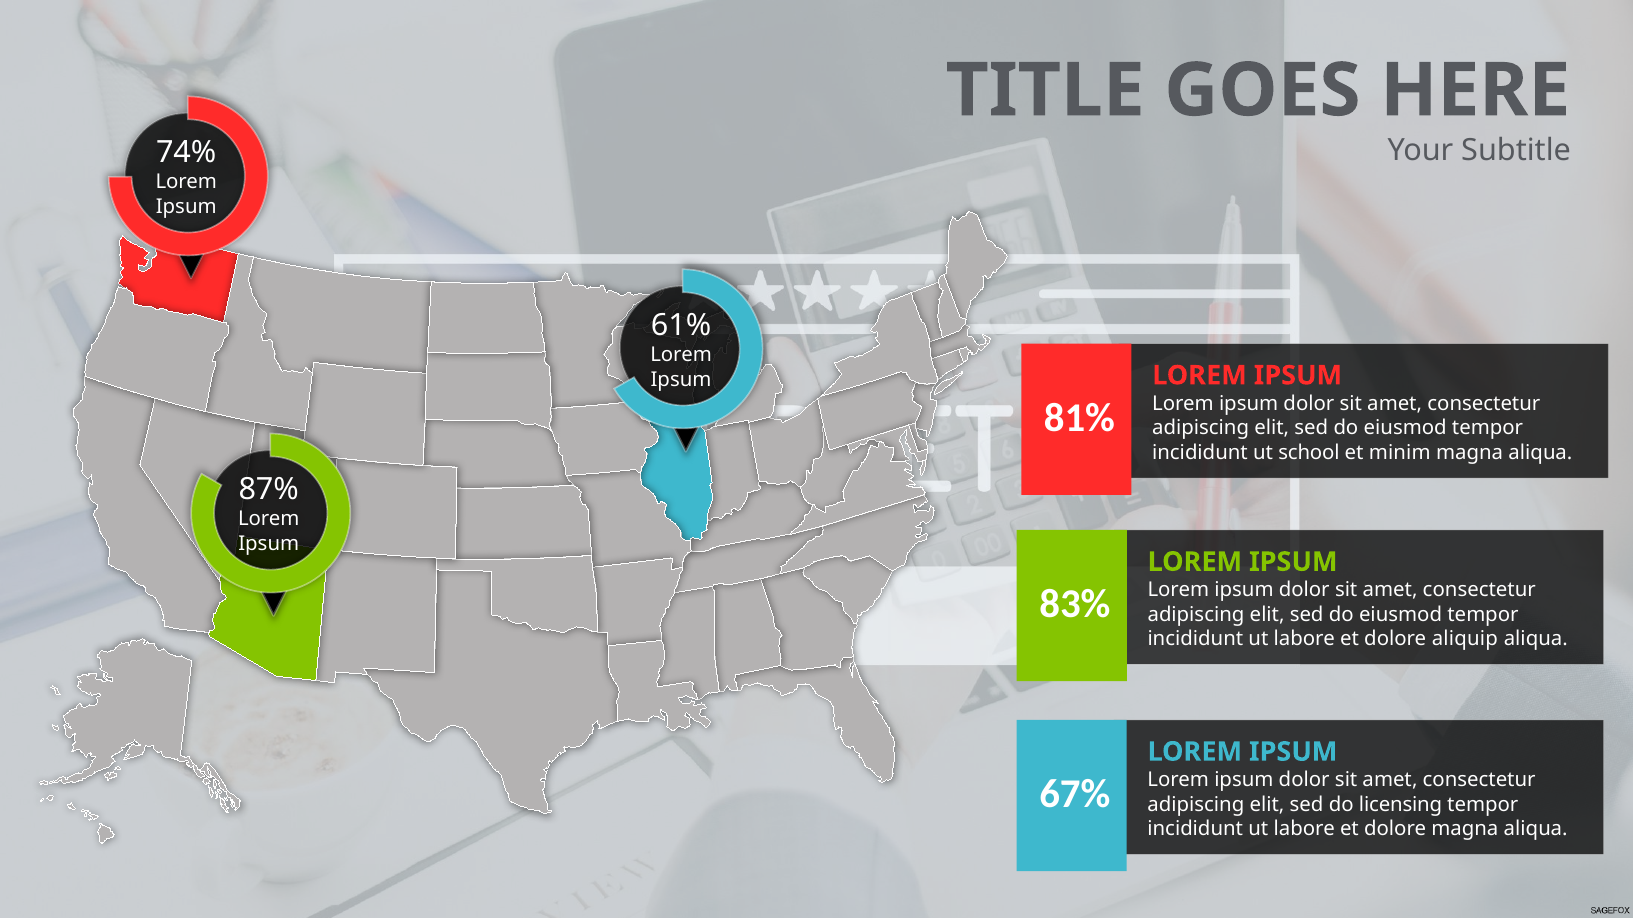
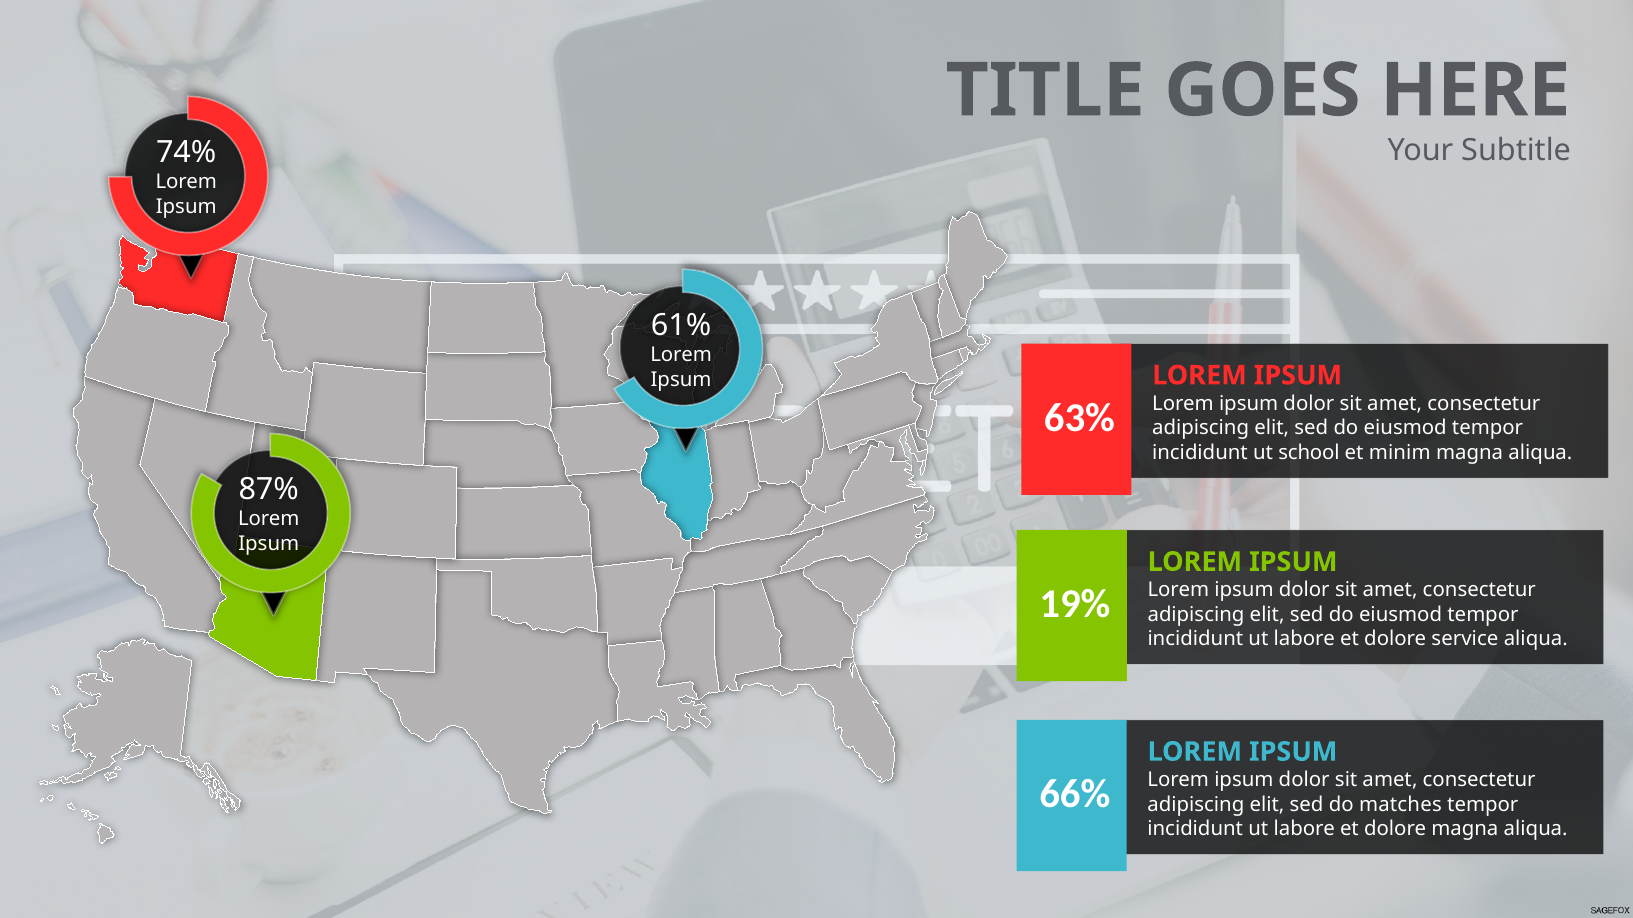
81%: 81% -> 63%
83%: 83% -> 19%
aliquip: aliquip -> service
67%: 67% -> 66%
licensing: licensing -> matches
